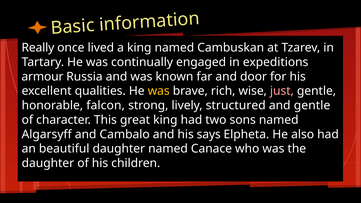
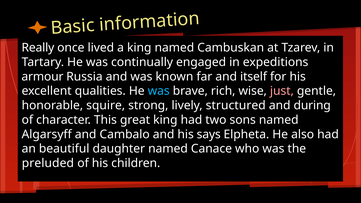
door: door -> itself
was at (159, 91) colour: yellow -> light blue
falcon: falcon -> squire
and gentle: gentle -> during
daughter at (48, 163): daughter -> preluded
